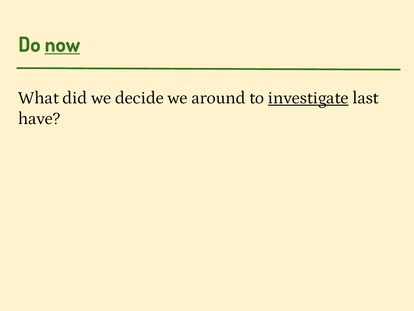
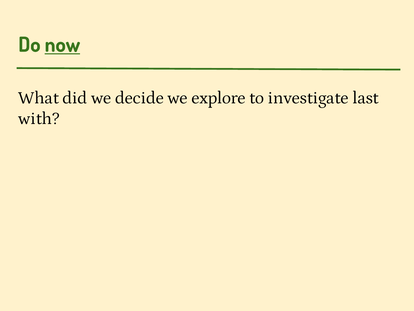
around: around -> explore
investigate underline: present -> none
have: have -> with
